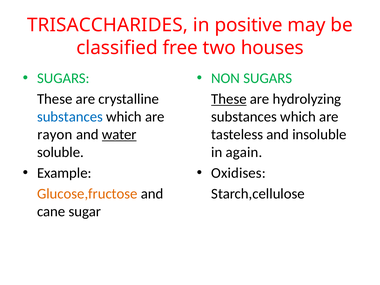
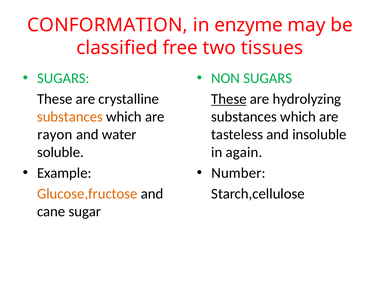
TRISACCHARIDES: TRISACCHARIDES -> CONFORMATION
positive: positive -> enzyme
houses: houses -> tissues
substances at (70, 117) colour: blue -> orange
water underline: present -> none
Oxidises: Oxidises -> Number
